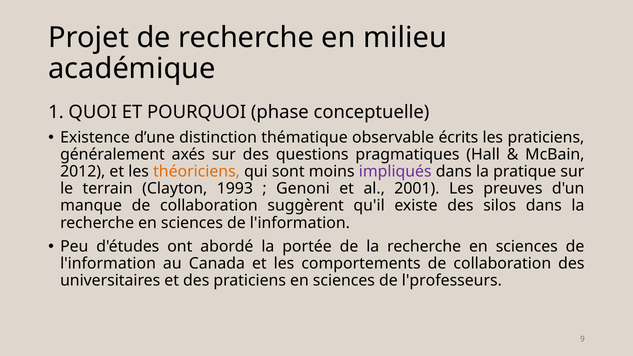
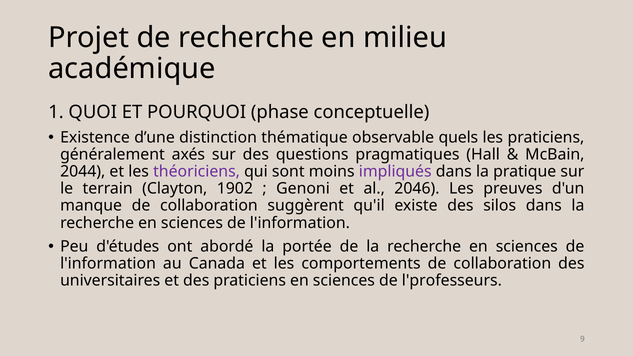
écrits: écrits -> quels
2012: 2012 -> 2044
théoriciens colour: orange -> purple
1993: 1993 -> 1902
2001: 2001 -> 2046
